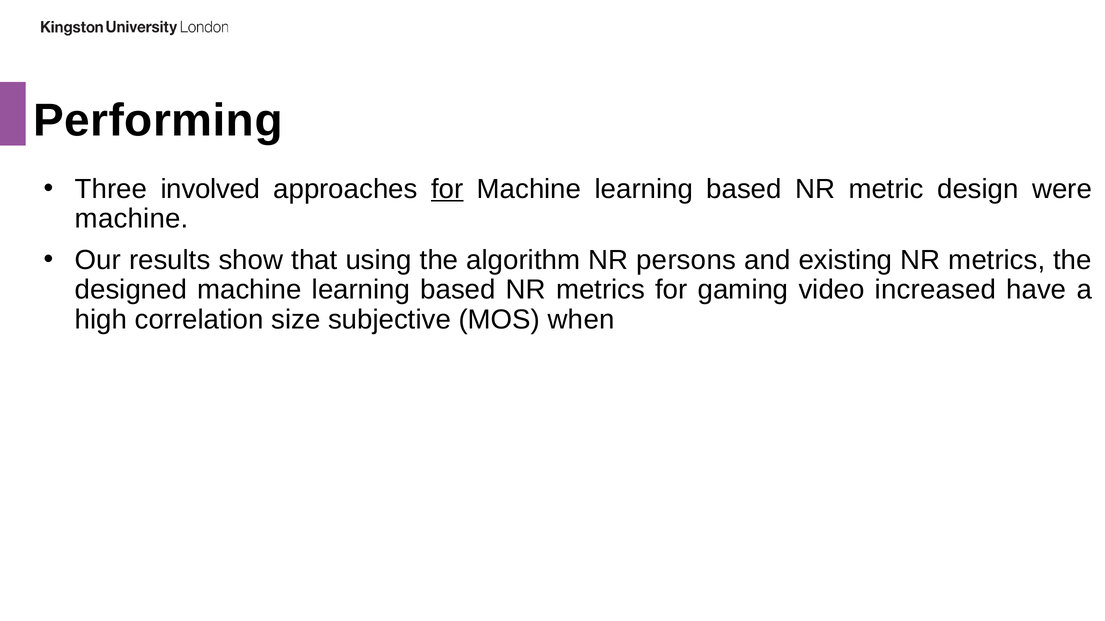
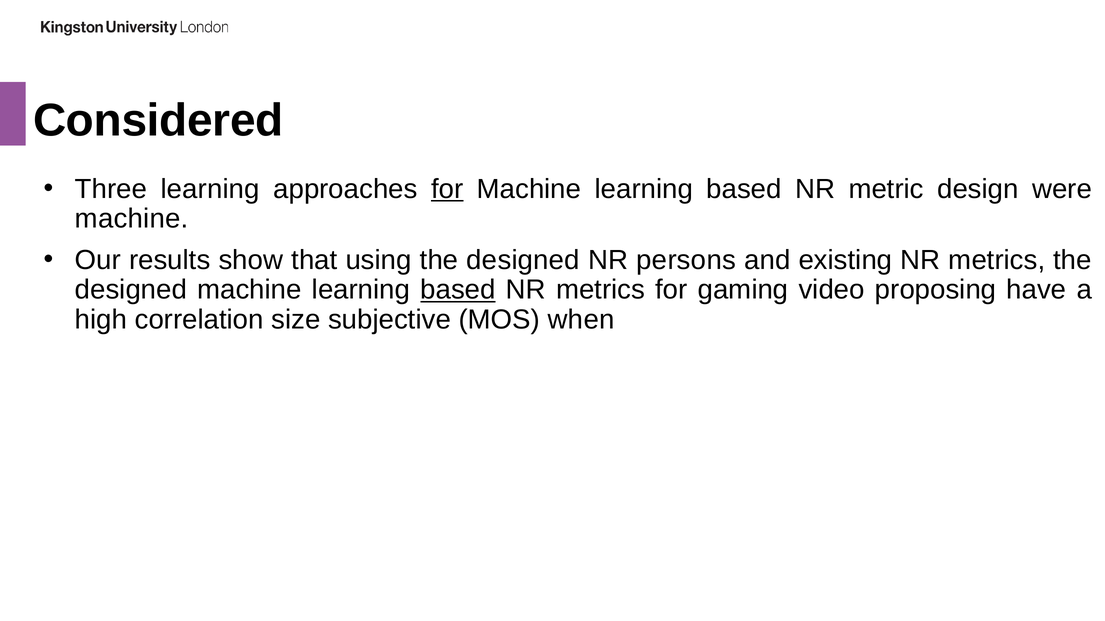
Performing: Performing -> Considered
Three involved: involved -> learning
using the algorithm: algorithm -> designed
based at (458, 290) underline: none -> present
increased: increased -> proposing
